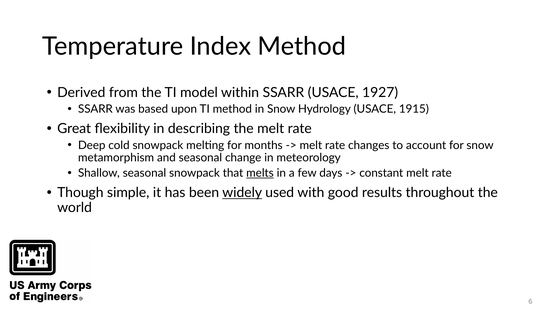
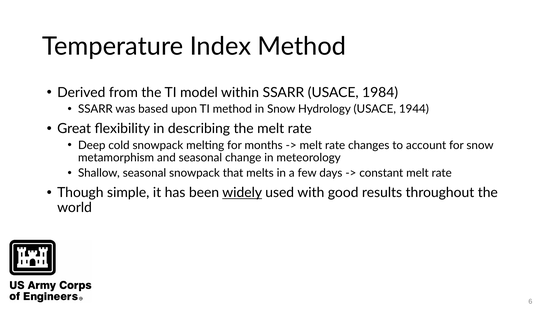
1927: 1927 -> 1984
1915: 1915 -> 1944
melts underline: present -> none
